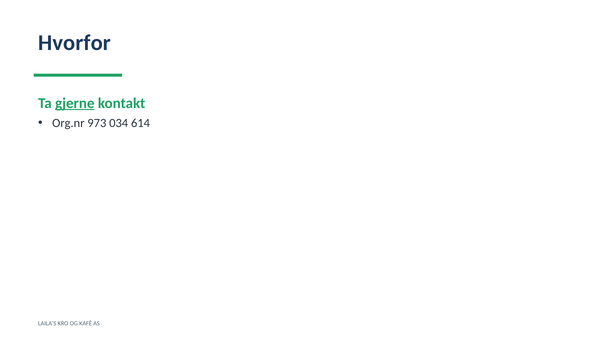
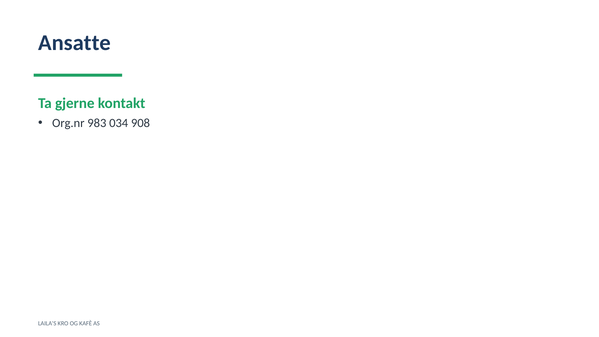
Hvorfor: Hvorfor -> Ansatte
gjerne underline: present -> none
973: 973 -> 983
614: 614 -> 908
